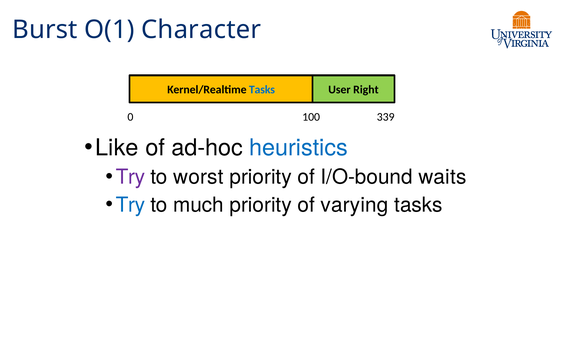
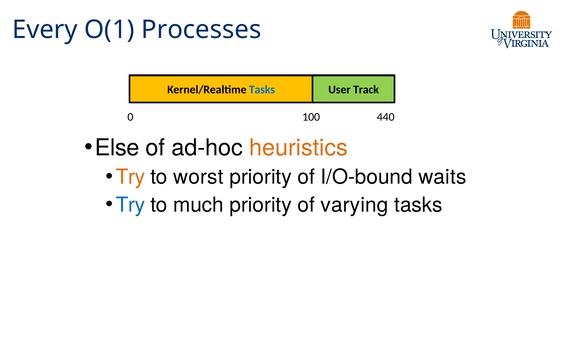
Burst: Burst -> Every
Character: Character -> Processes
Right: Right -> Track
339: 339 -> 440
Like: Like -> Else
heuristics colour: blue -> orange
Try at (130, 177) colour: purple -> orange
